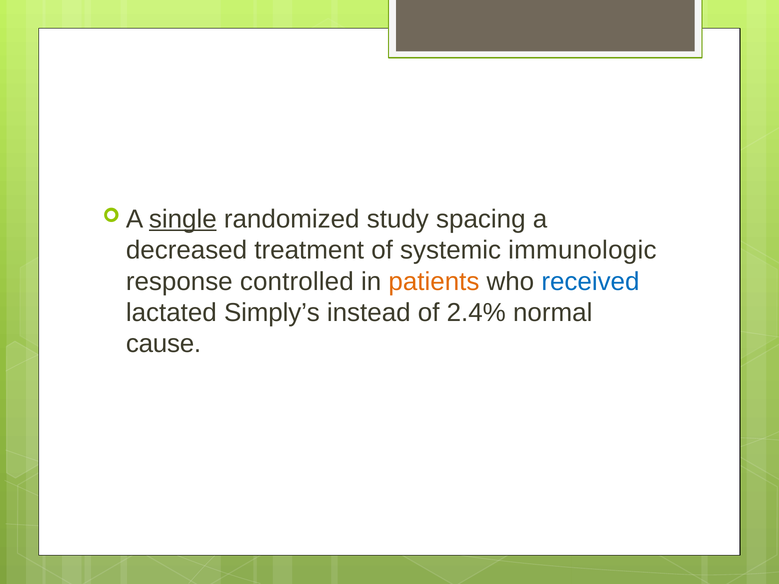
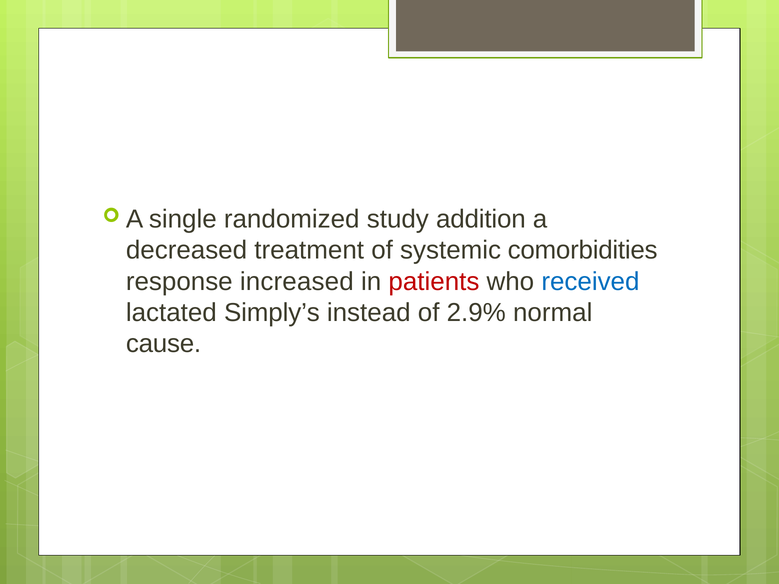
single underline: present -> none
spacing: spacing -> addition
immunologic: immunologic -> comorbidities
controlled: controlled -> increased
patients colour: orange -> red
2.4%: 2.4% -> 2.9%
